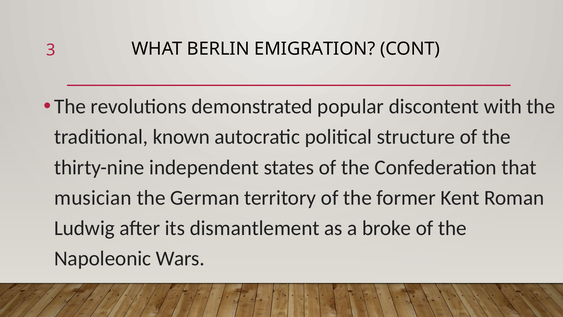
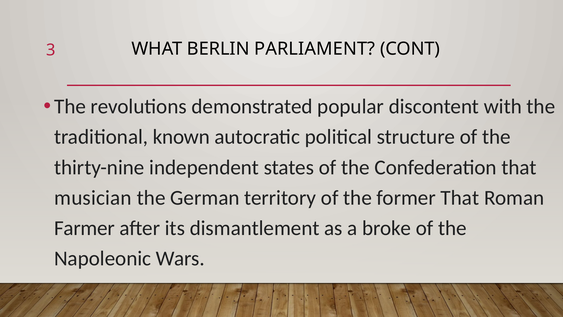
EMIGRATION: EMIGRATION -> PARLIAMENT
former Kent: Kent -> That
Ludwig: Ludwig -> Farmer
